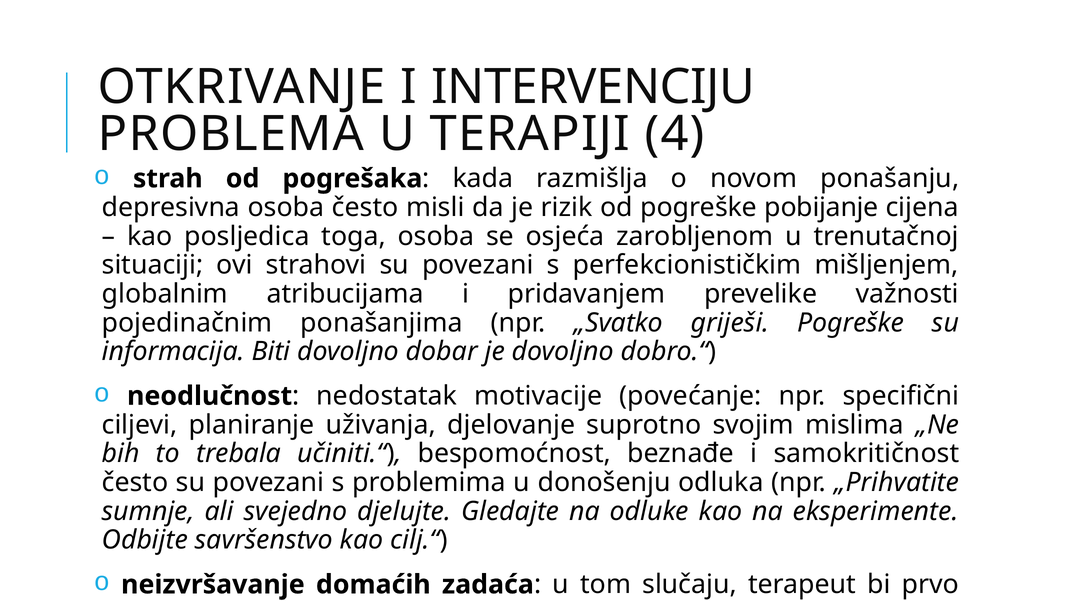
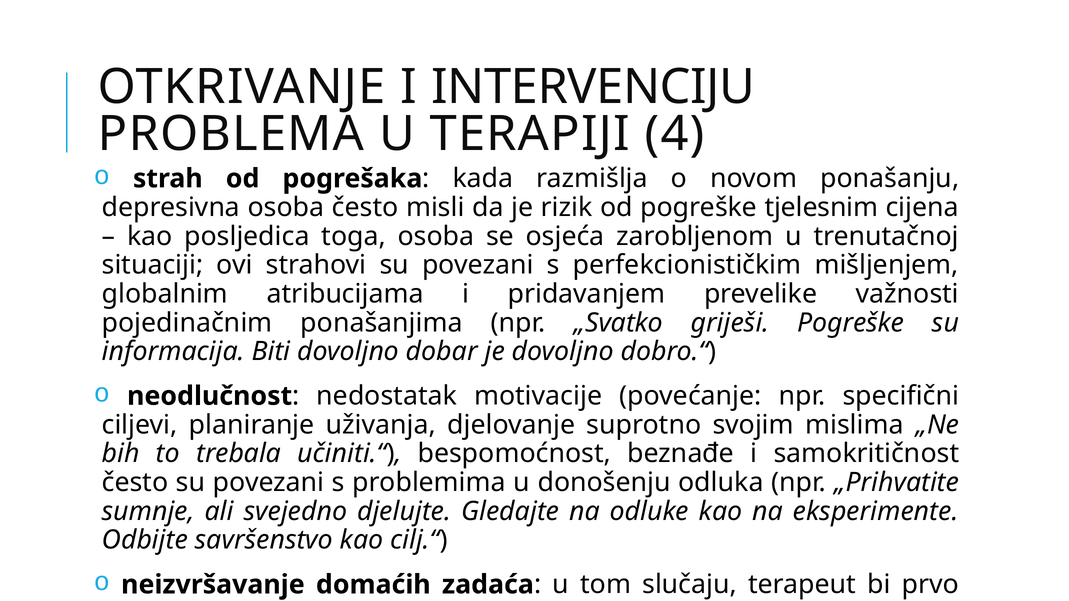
pobijanje: pobijanje -> tjelesnim
